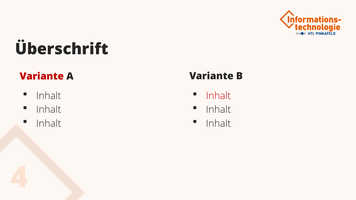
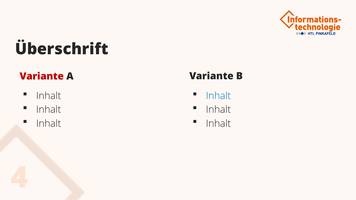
Inhalt at (218, 96) colour: red -> blue
